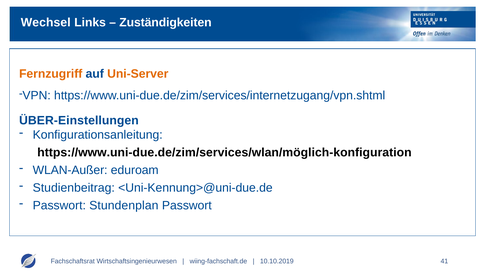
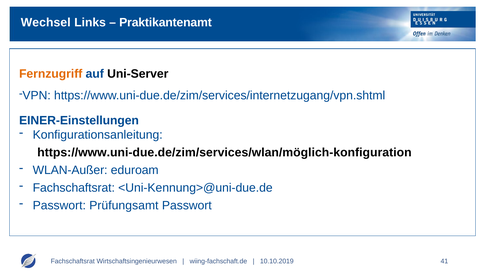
Zuständigkeiten: Zuständigkeiten -> Praktikantenamt
Uni-Server colour: orange -> black
ÜBER-Einstellungen: ÜBER-Einstellungen -> EINER-Einstellungen
Studienbeitrag at (74, 188): Studienbeitrag -> Fachschaftsrat
Stundenplan: Stundenplan -> Prüfungsamt
